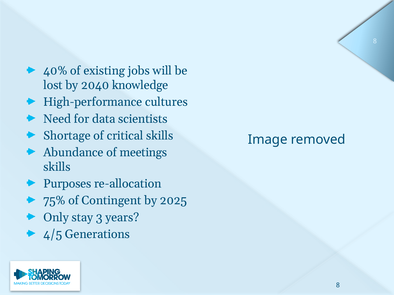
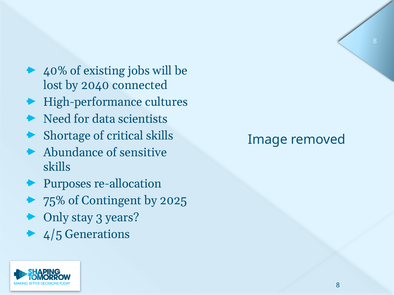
knowledge: knowledge -> connected
meetings: meetings -> sensitive
